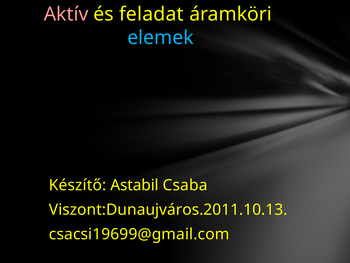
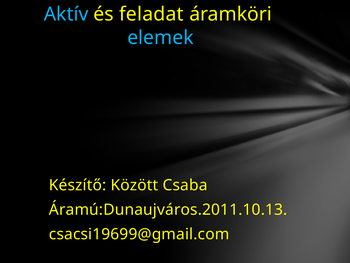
Aktív colour: pink -> light blue
Astabil: Astabil -> Között
Viszont:Dunaujváros.2011.10.13: Viszont:Dunaujváros.2011.10.13 -> Áramú:Dunaujváros.2011.10.13
